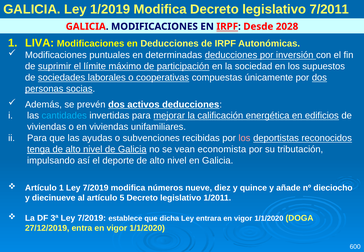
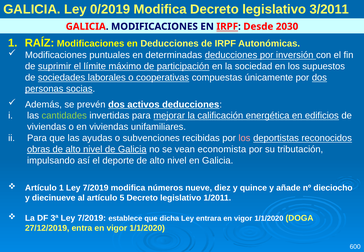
1/2019: 1/2019 -> 0/2019
7/2011: 7/2011 -> 3/2011
2028: 2028 -> 2030
LIVA: LIVA -> RAÍZ
cantidades colour: light blue -> light green
tenga: tenga -> obras
